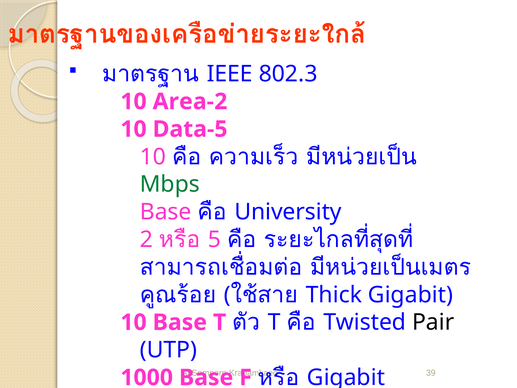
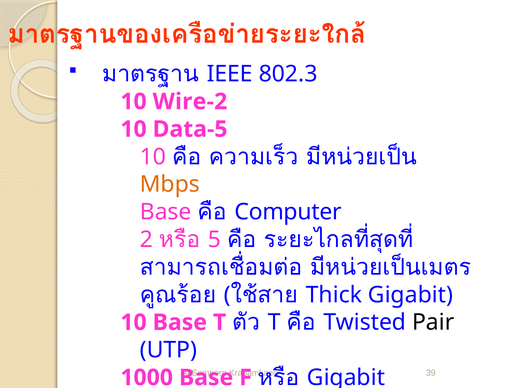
Area-2: Area-2 -> Wire-2
Mbps colour: green -> orange
University: University -> Computer
